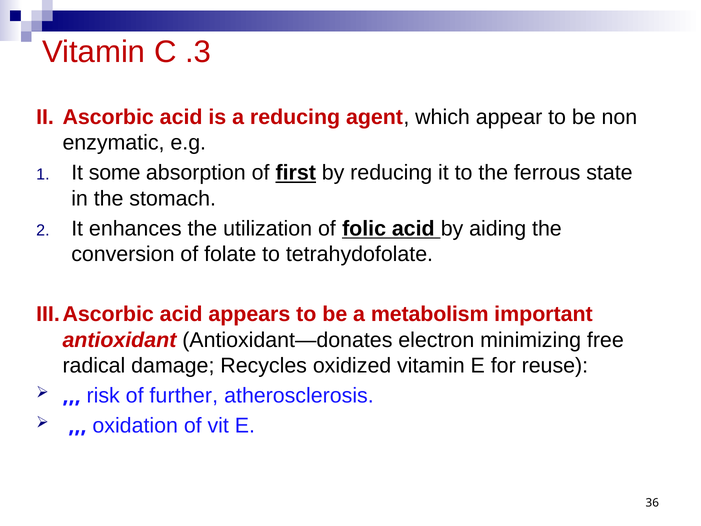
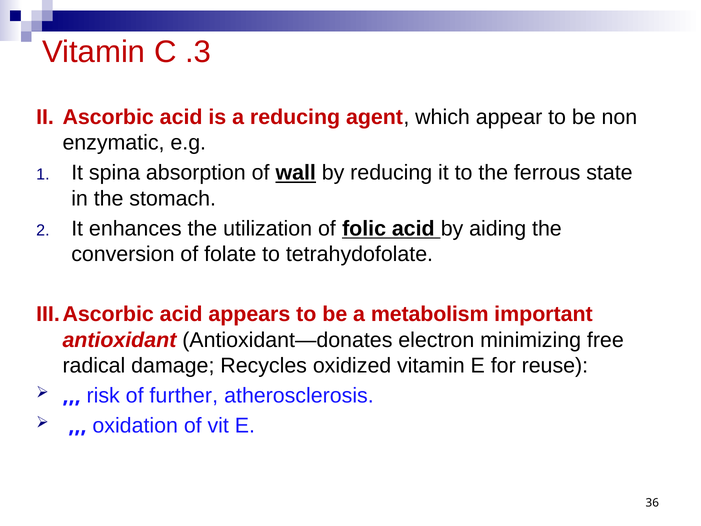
some: some -> spina
first: first -> wall
